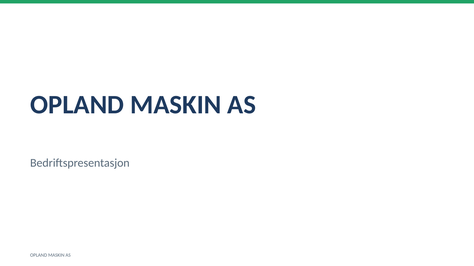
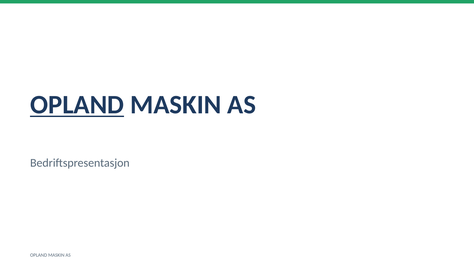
OPLAND at (77, 105) underline: none -> present
